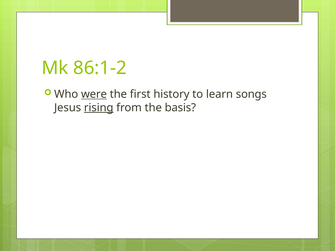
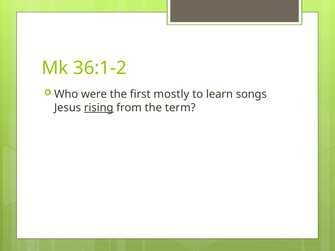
86:1-2: 86:1-2 -> 36:1-2
were underline: present -> none
history: history -> mostly
basis: basis -> term
